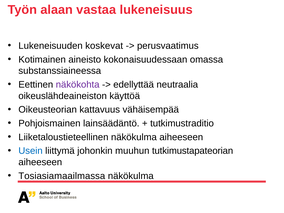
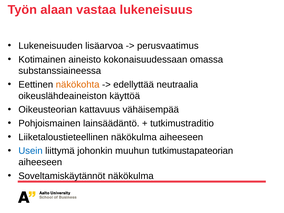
koskevat: koskevat -> lisäarvoa
näkökohta colour: purple -> orange
Tosiasiamaailmassa: Tosiasiamaailmassa -> Soveltamiskäytännöt
